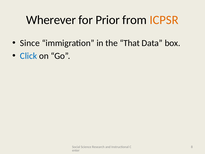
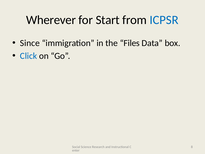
Prior: Prior -> Start
ICPSR colour: orange -> blue
That: That -> Files
